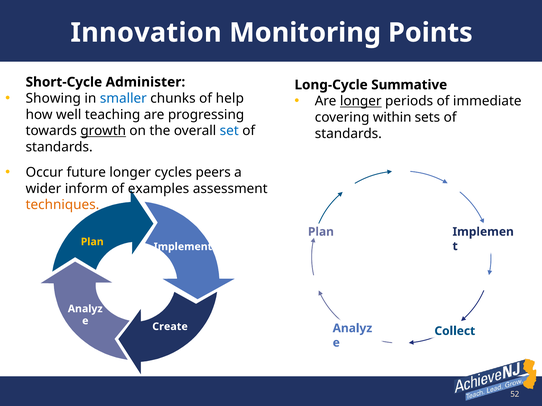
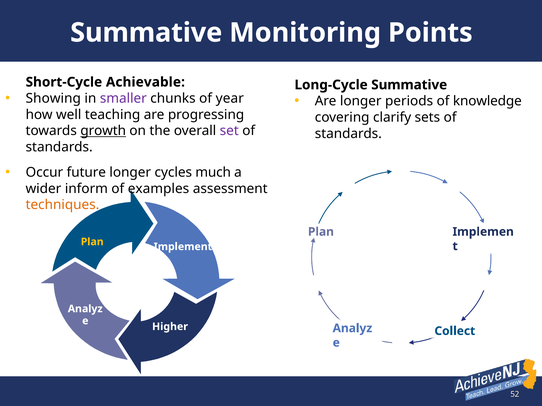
Innovation at (146, 33): Innovation -> Summative
Administer: Administer -> Achievable
smaller colour: blue -> purple
help: help -> year
longer at (361, 101) underline: present -> none
immediate: immediate -> knowledge
within: within -> clarify
set colour: blue -> purple
peers: peers -> much
Create: Create -> Higher
